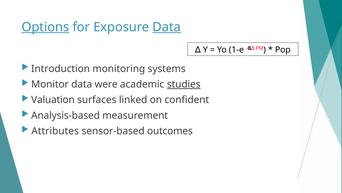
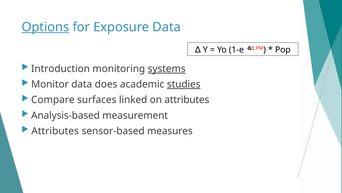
Data at (167, 27) underline: present -> none
systems underline: none -> present
were: were -> does
Valuation: Valuation -> Compare
on confident: confident -> attributes
outcomes: outcomes -> measures
